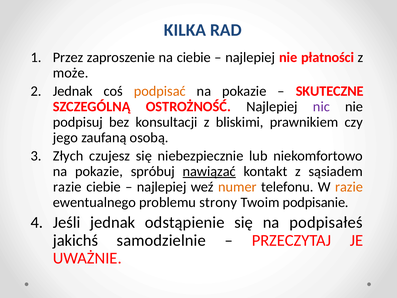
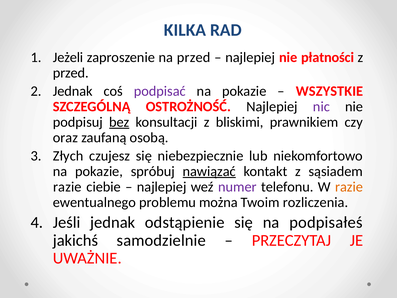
Przez: Przez -> Jeżeli
na ciebie: ciebie -> przed
może at (71, 73): może -> przed
podpisać colour: orange -> purple
SKUTECZNE: SKUTECZNE -> WSZYSTKIE
bez underline: none -> present
jego: jego -> oraz
numer colour: orange -> purple
strony: strony -> można
podpisanie: podpisanie -> rozliczenia
